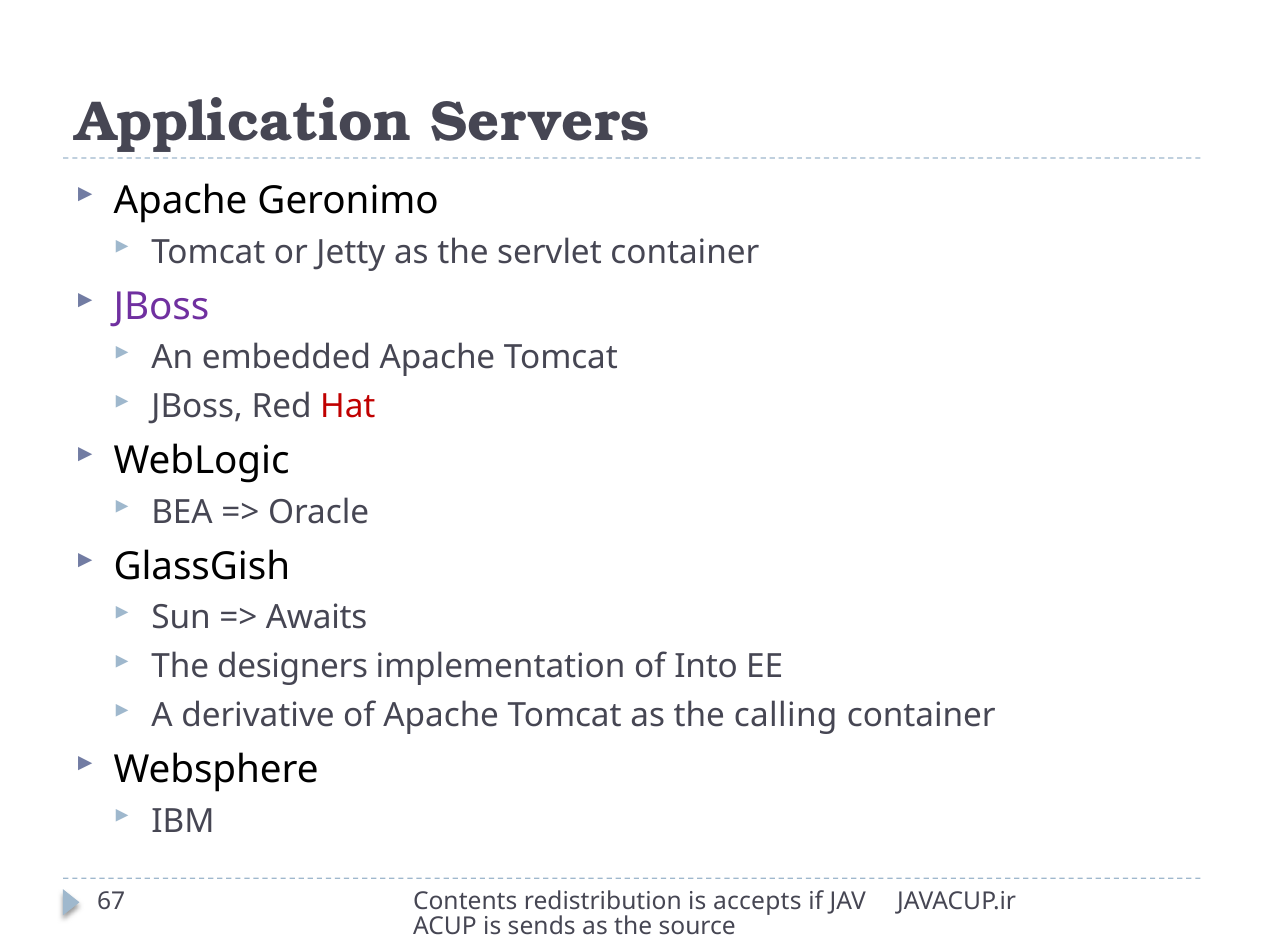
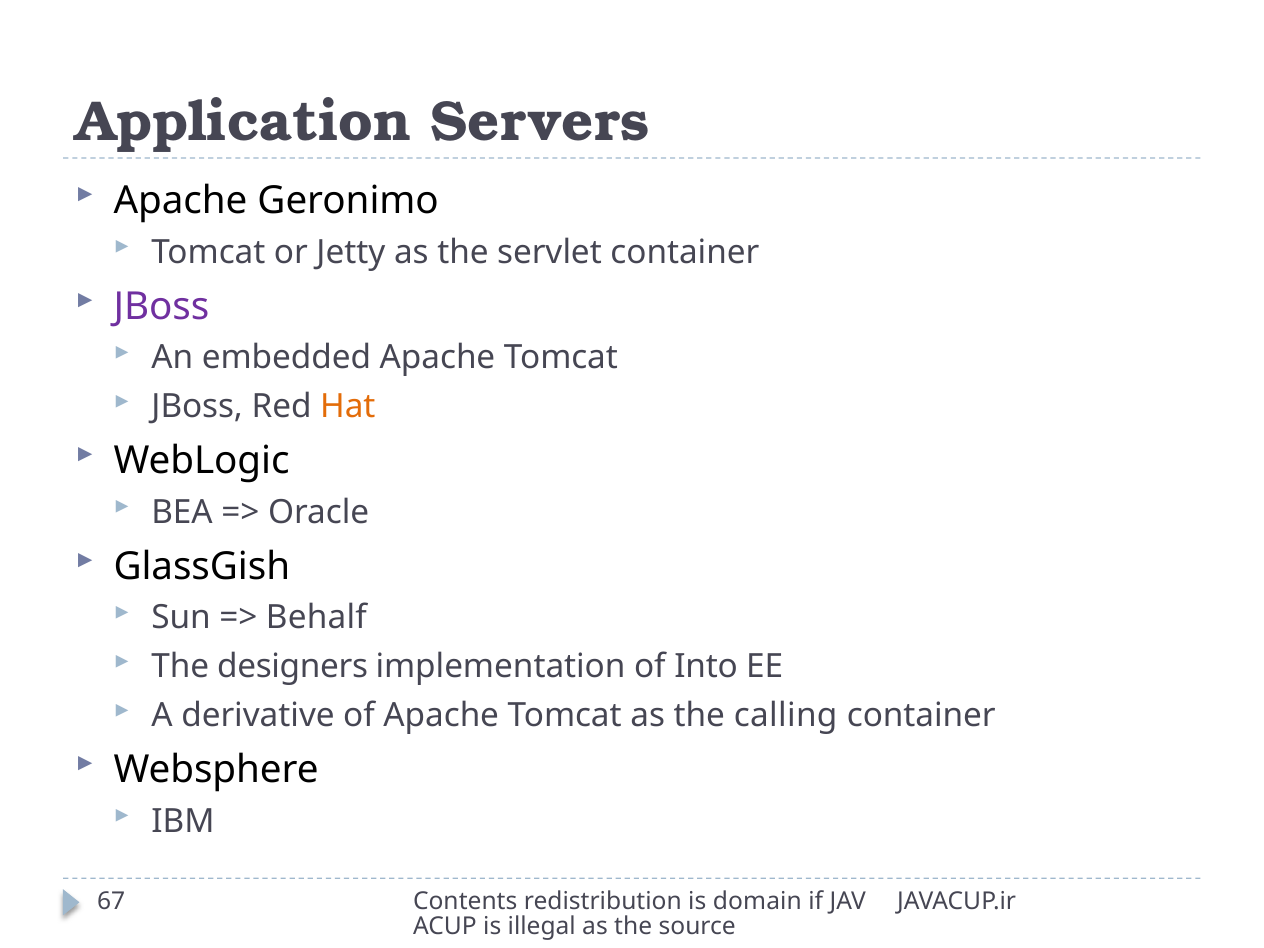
Hat colour: red -> orange
Awaits: Awaits -> Behalf
accepts: accepts -> domain
sends: sends -> illegal
